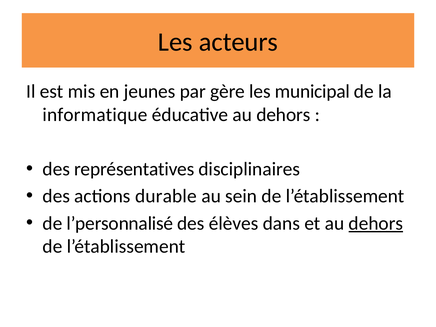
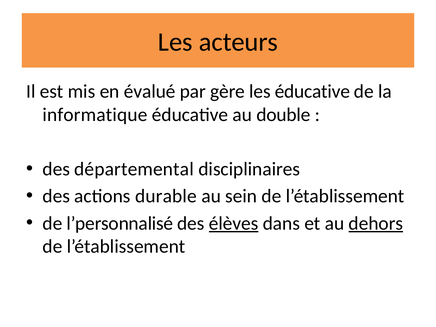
jeunes: jeunes -> évalué
les municipal: municipal -> éducative
éducative au dehors: dehors -> double
représentatives: représentatives -> départemental
élèves underline: none -> present
